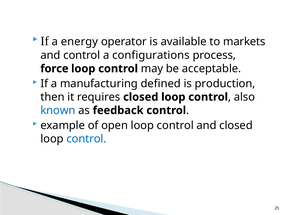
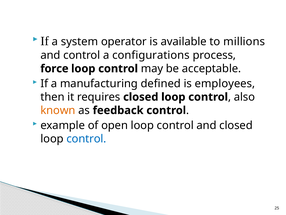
energy: energy -> system
markets: markets -> millions
production: production -> employees
known colour: blue -> orange
